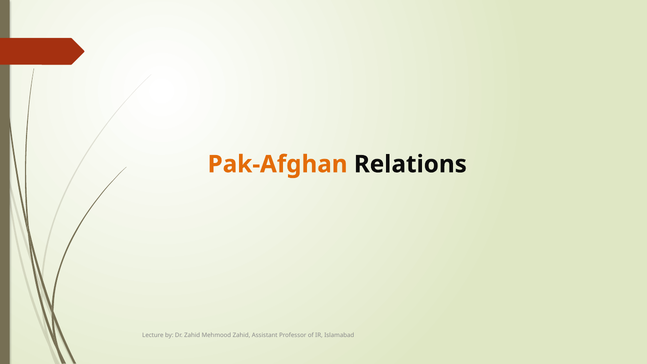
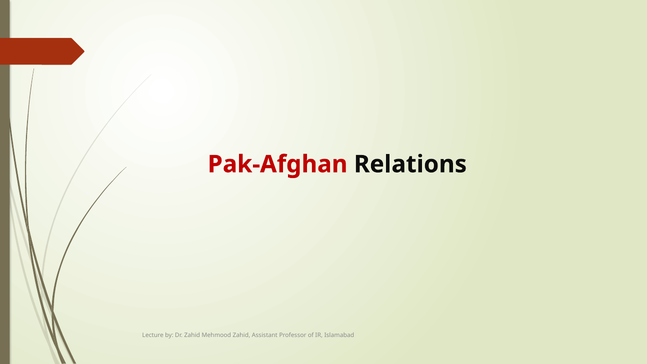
Pak-Afghan colour: orange -> red
